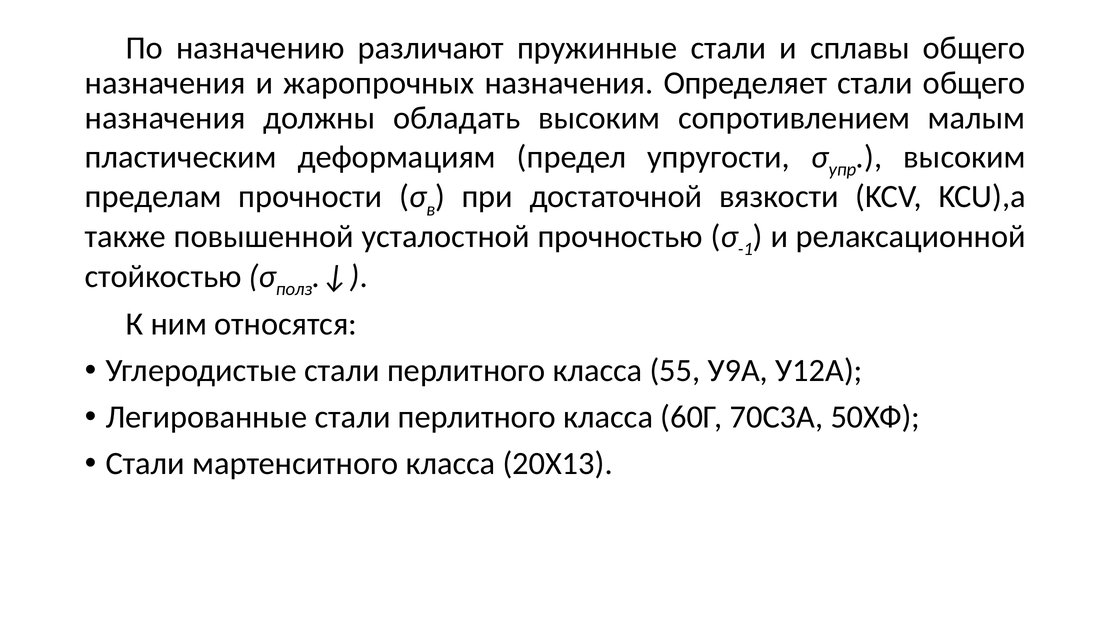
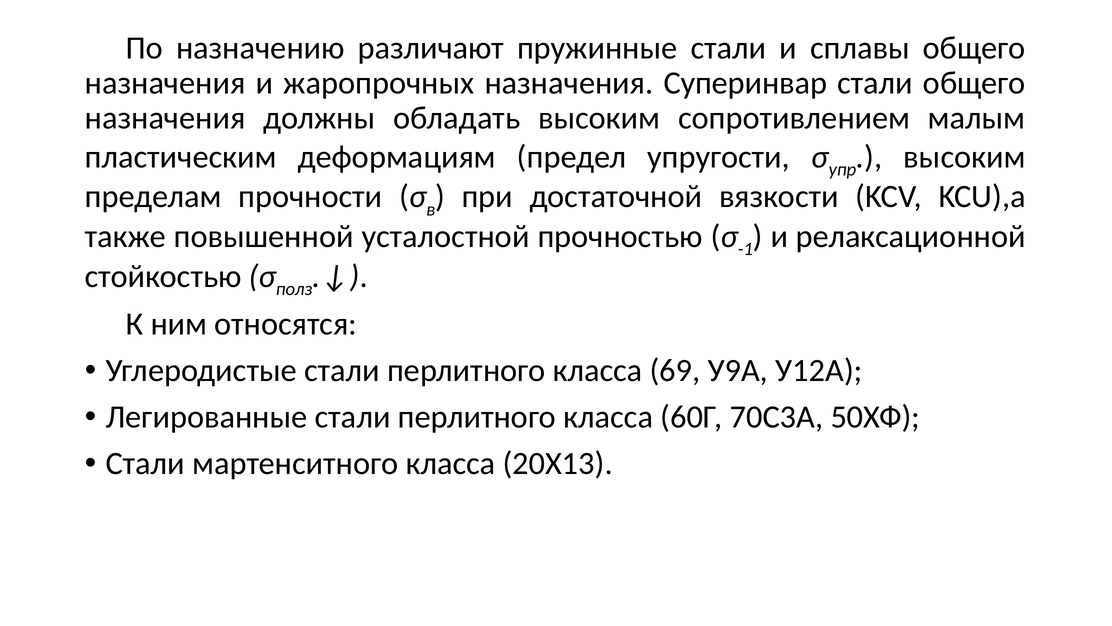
Определяет: Определяет -> Суперинвар
55: 55 -> 69
